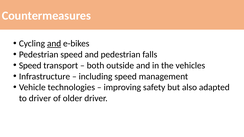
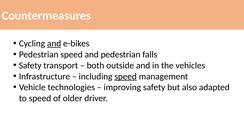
Speed at (30, 66): Speed -> Safety
speed at (126, 77) underline: none -> present
to driver: driver -> speed
